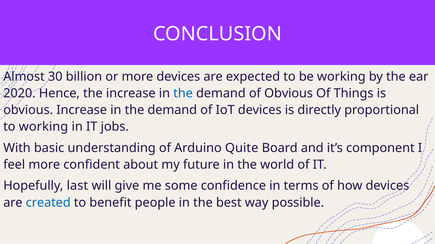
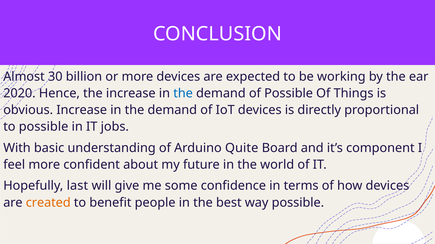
of Obvious: Obvious -> Possible
to working: working -> possible
created colour: blue -> orange
